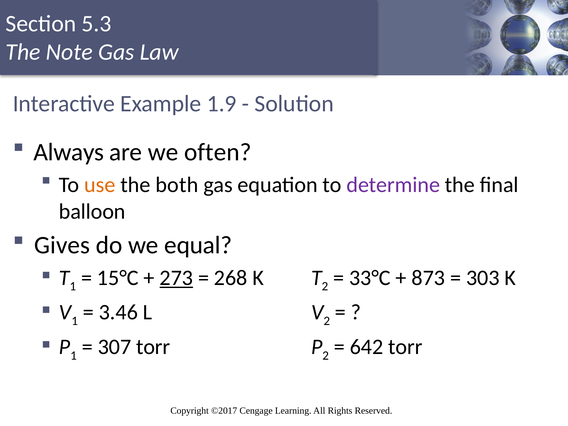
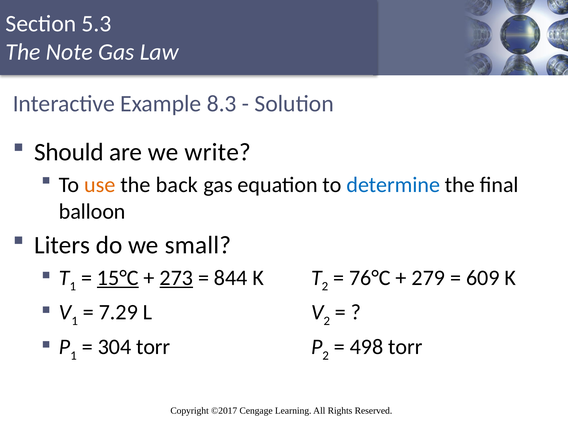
1.9: 1.9 -> 8.3
Always: Always -> Should
often: often -> write
both: both -> back
determine colour: purple -> blue
Gives: Gives -> Liters
equal: equal -> small
15°C underline: none -> present
268: 268 -> 844
33°C: 33°C -> 76°C
873: 873 -> 279
303: 303 -> 609
3.46: 3.46 -> 7.29
307: 307 -> 304
642: 642 -> 498
